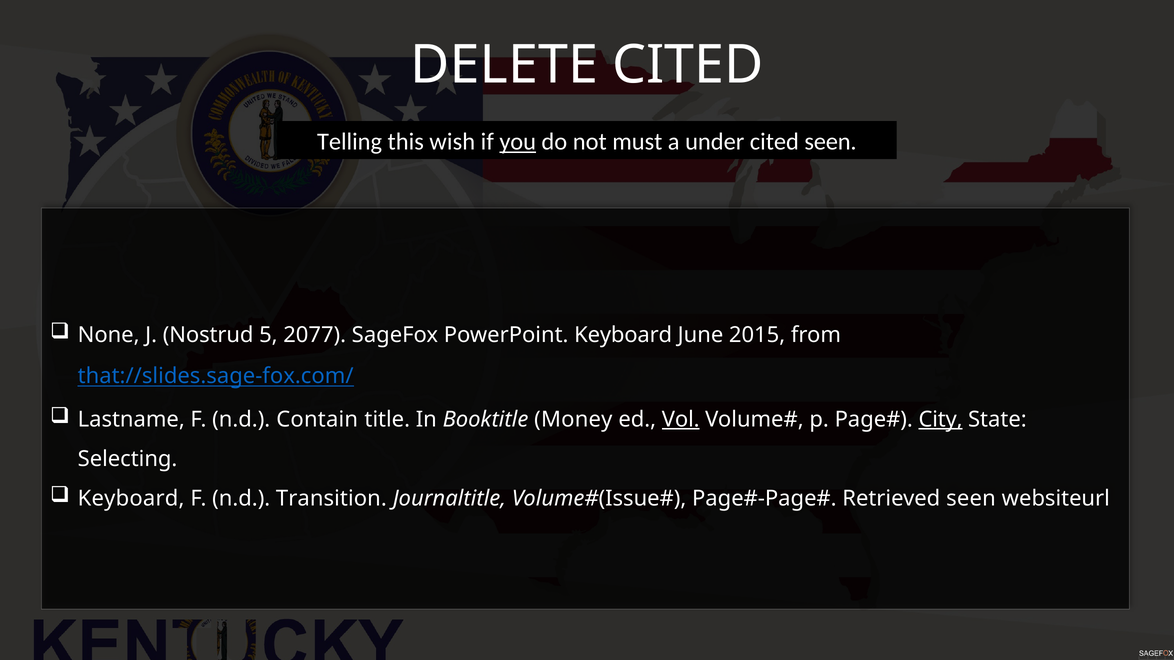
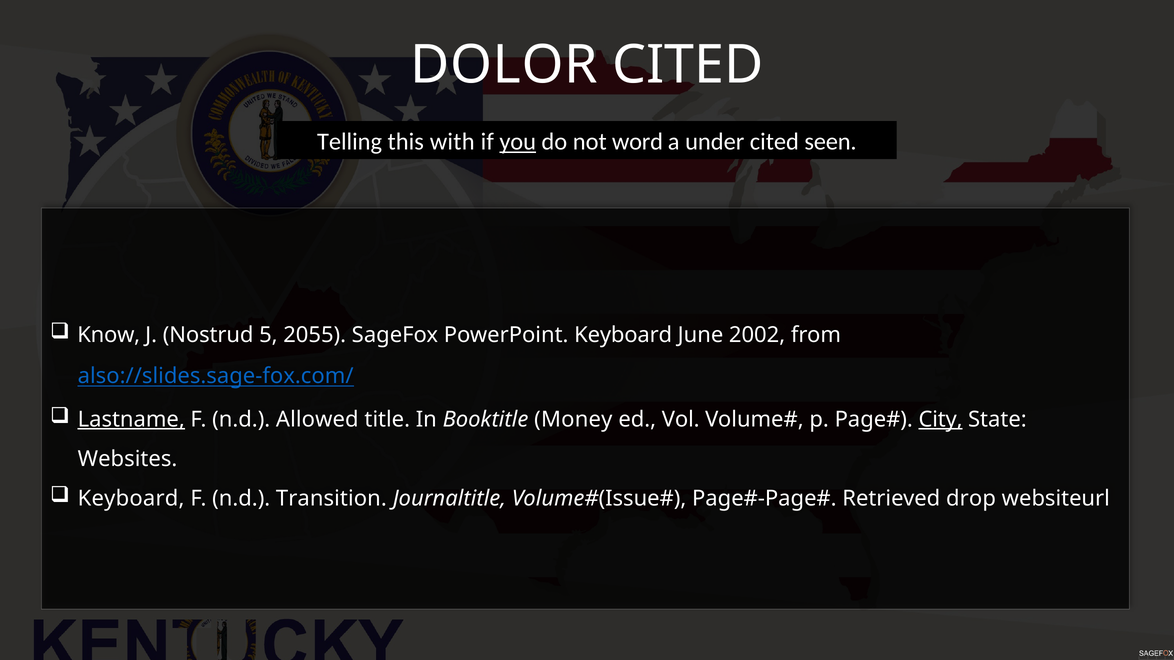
DELETE: DELETE -> DOLOR
wish: wish -> with
must: must -> word
None: None -> Know
2077: 2077 -> 2055
2015: 2015 -> 2002
that://slides.sage-fox.com/: that://slides.sage-fox.com/ -> also://slides.sage-fox.com/
Lastname underline: none -> present
Contain: Contain -> Allowed
Vol underline: present -> none
Selecting: Selecting -> Websites
Retrieved seen: seen -> drop
